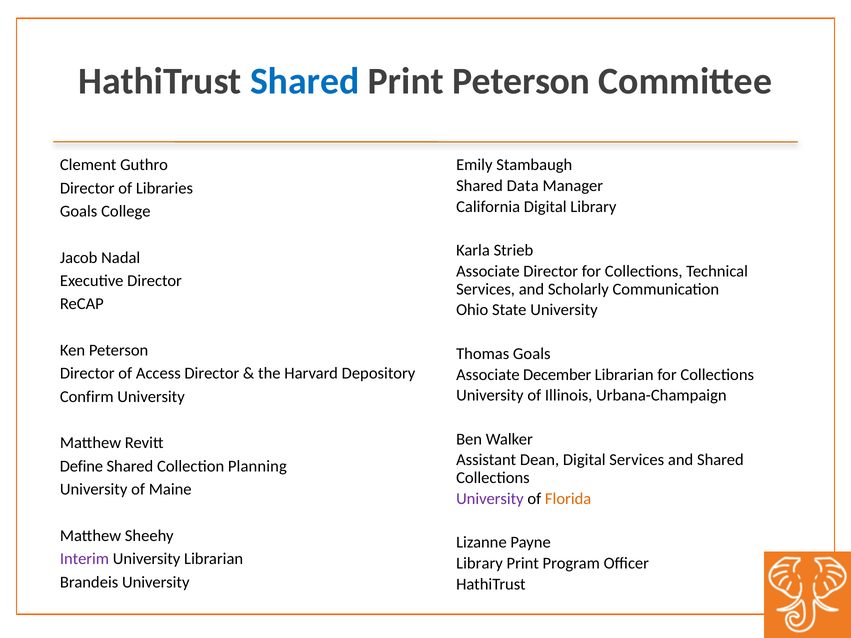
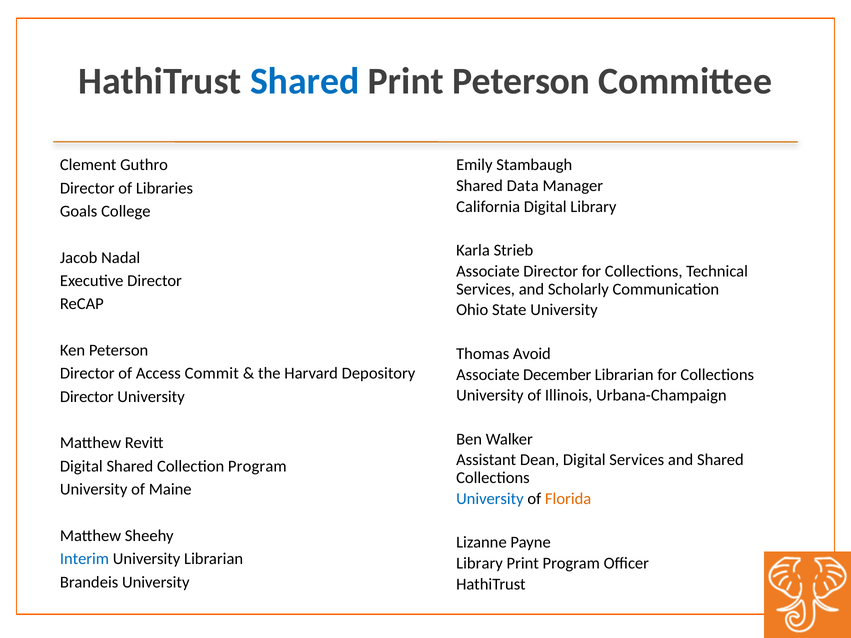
Thomas Goals: Goals -> Avoid
Access Director: Director -> Commit
Confirm at (87, 397): Confirm -> Director
Define at (81, 466): Define -> Digital
Collection Planning: Planning -> Program
University at (490, 499) colour: purple -> blue
Interim colour: purple -> blue
